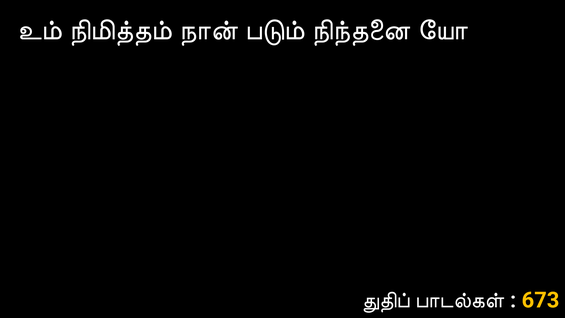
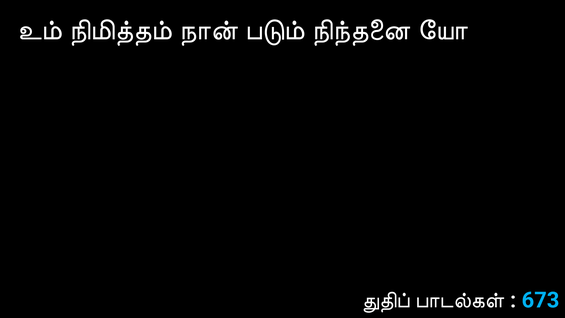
673 colour: yellow -> light blue
